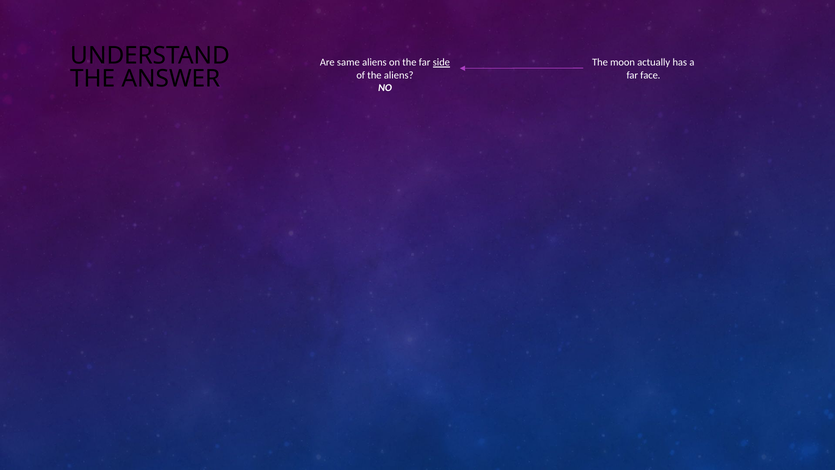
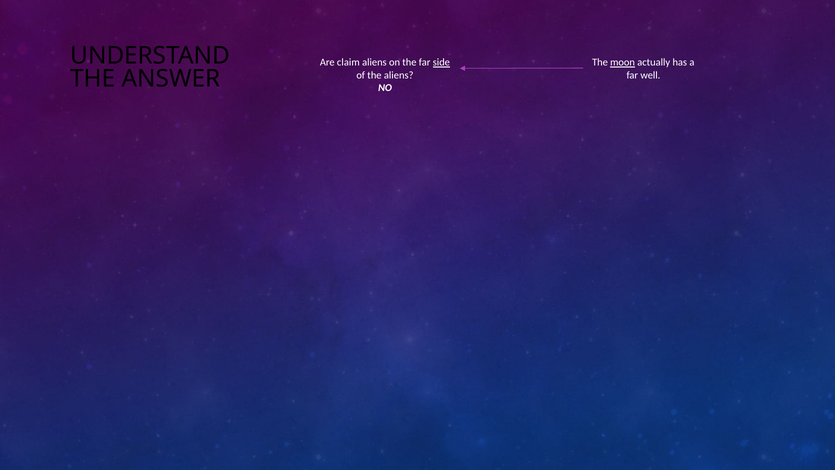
same: same -> claim
moon underline: none -> present
face: face -> well
